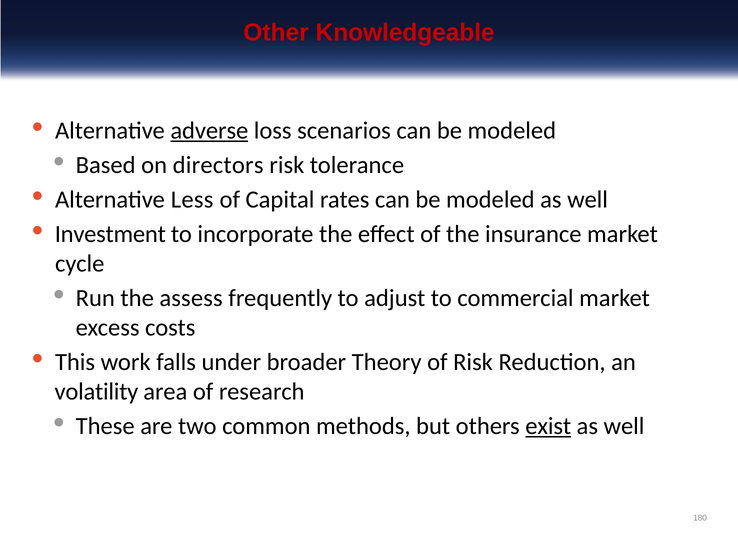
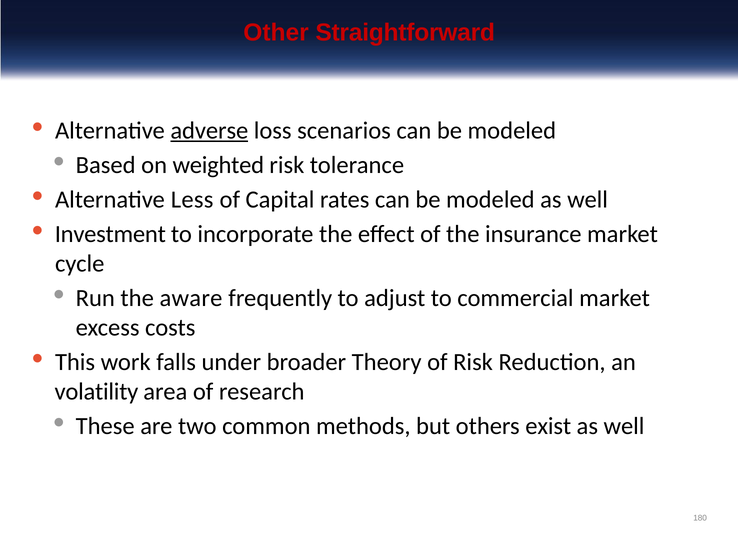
Knowledgeable: Knowledgeable -> Straightforward
directors: directors -> weighted
assess: assess -> aware
exist underline: present -> none
